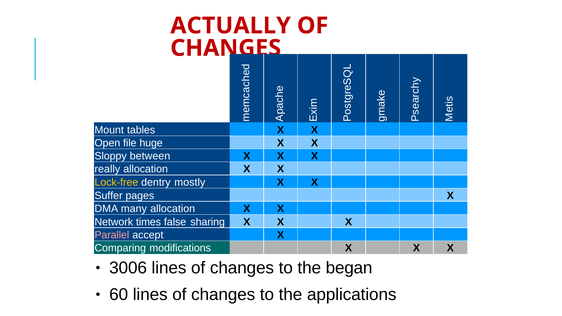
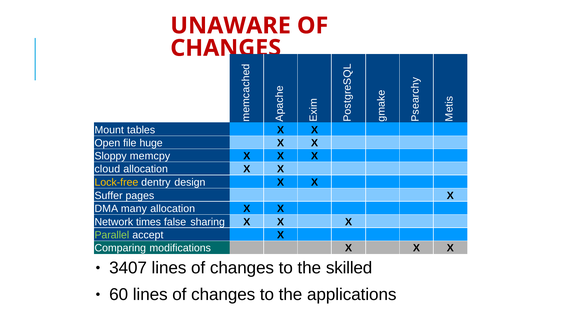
ACTUALLY: ACTUALLY -> UNAWARE
between: between -> memcpy
really: really -> cloud
mostly: mostly -> design
Parallel colour: pink -> light green
3006: 3006 -> 3407
began: began -> skilled
